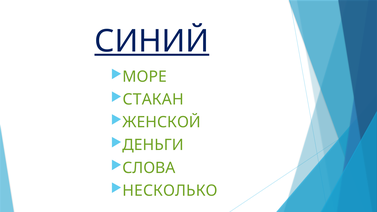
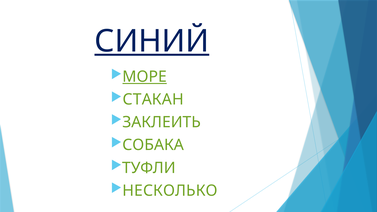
МОРЕ underline: none -> present
ЖЕНСКОЙ: ЖЕНСКОЙ -> ЗАКЛЕИТЬ
ДЕНЬГИ: ДЕНЬГИ -> СОБАКА
СЛОВА: СЛОВА -> ТУФЛИ
